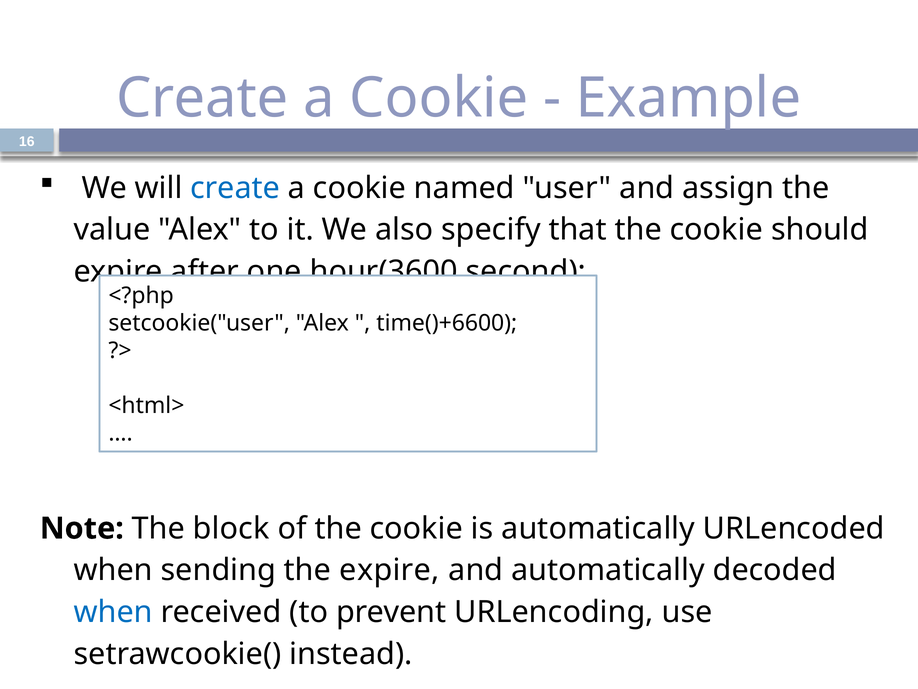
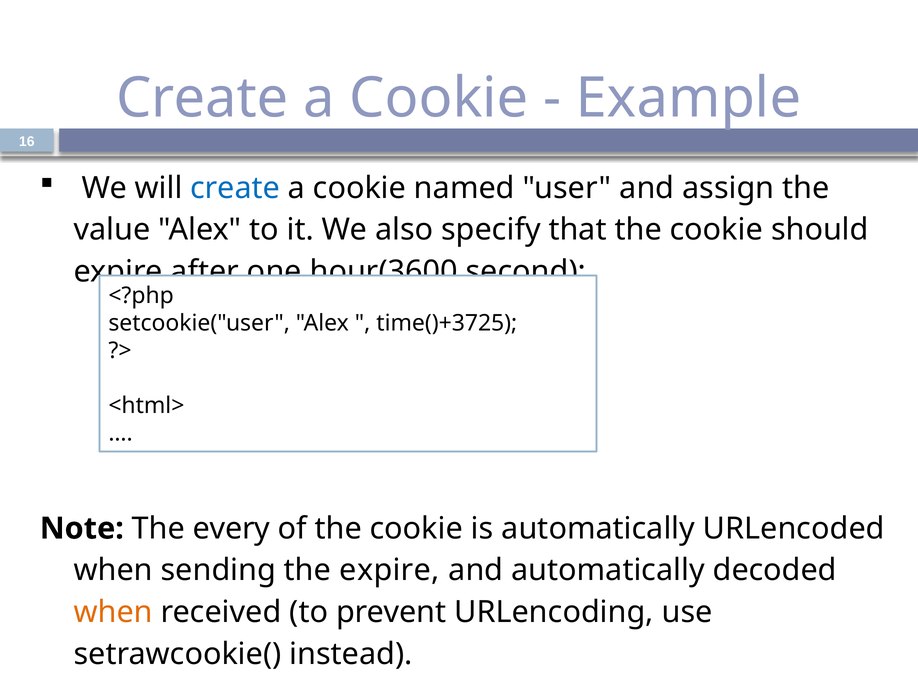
time()+6600: time()+6600 -> time()+3725
block: block -> every
when at (113, 612) colour: blue -> orange
